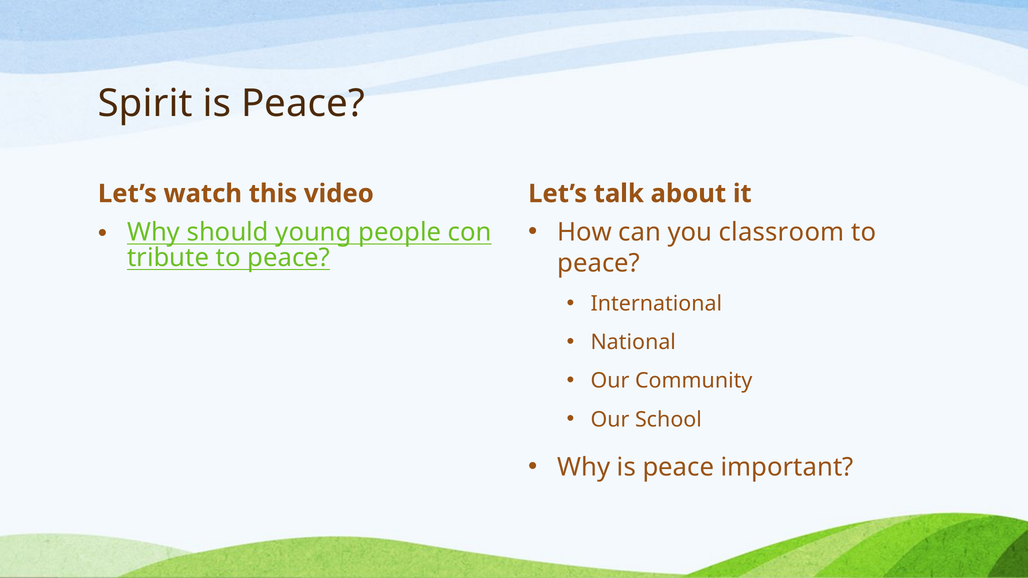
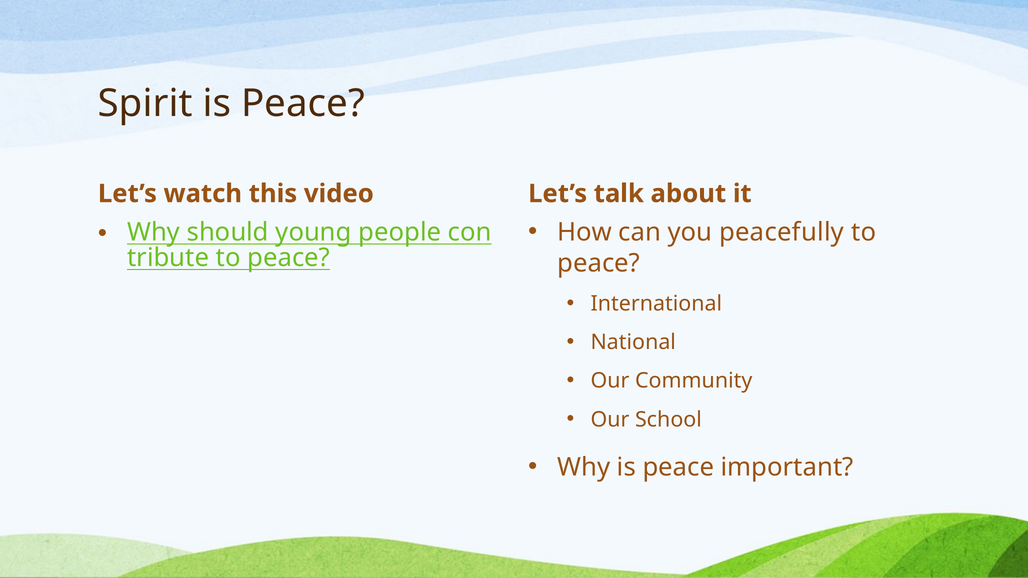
classroom: classroom -> peacefully
